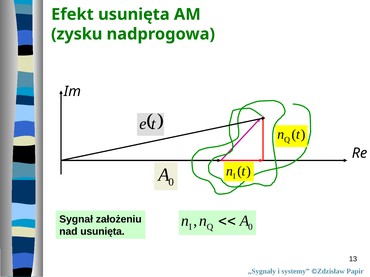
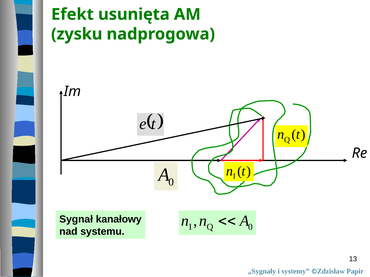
założeniu: założeniu -> kanałowy
nad usunięta: usunięta -> systemu
